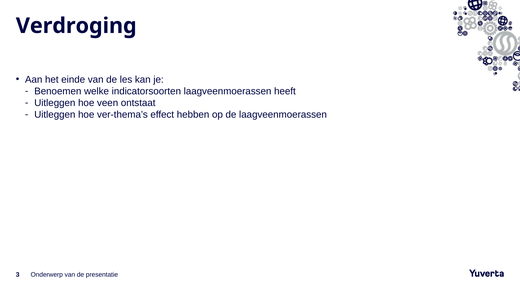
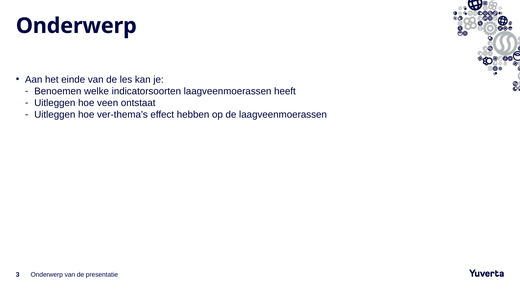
Verdroging at (76, 26): Verdroging -> Onderwerp
